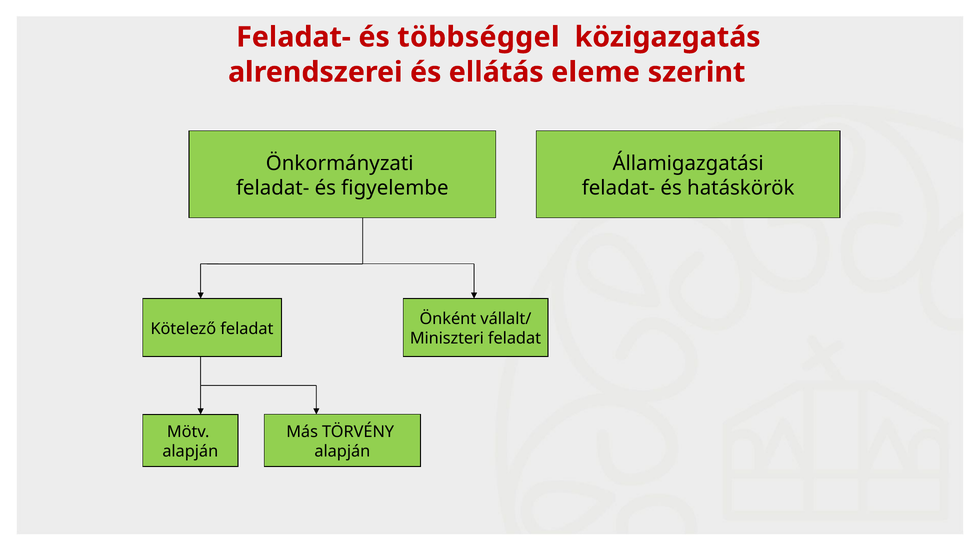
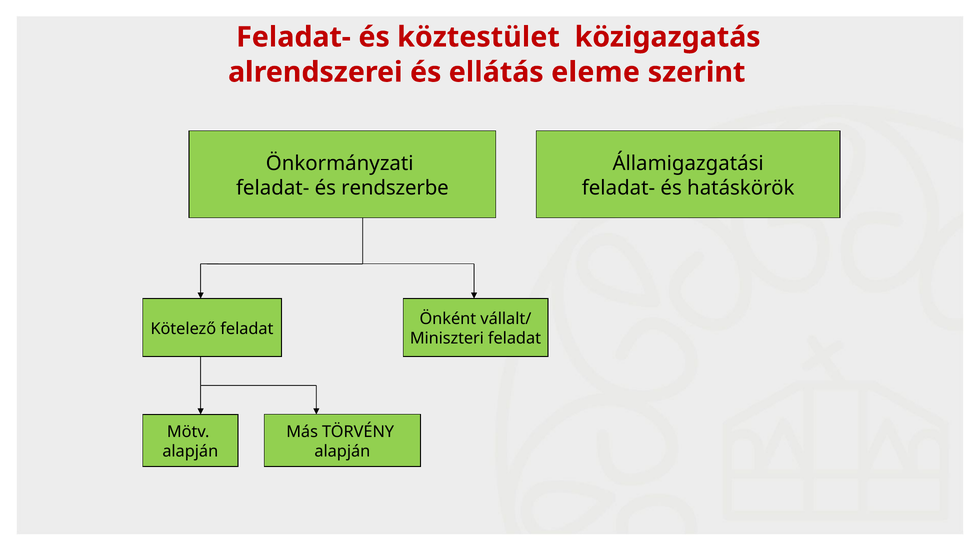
többséggel: többséggel -> köztestület
figyelembe: figyelembe -> rendszerbe
